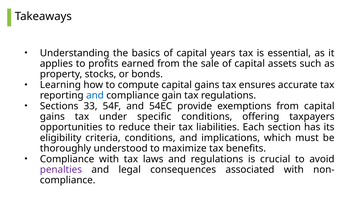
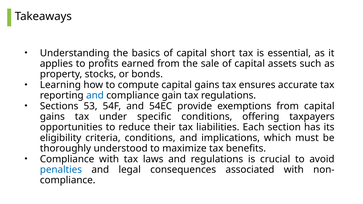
years: years -> short
33: 33 -> 53
penalties colour: purple -> blue
